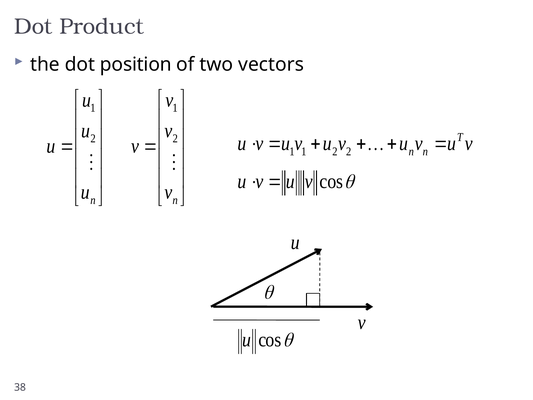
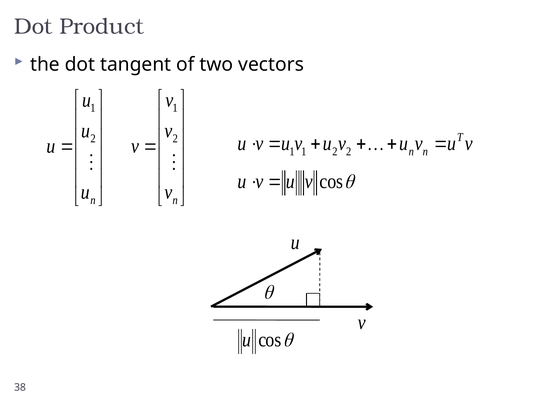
position: position -> tangent
